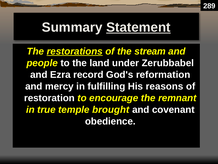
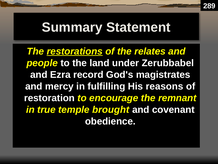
Statement underline: present -> none
stream: stream -> relates
reformation: reformation -> magistrates
